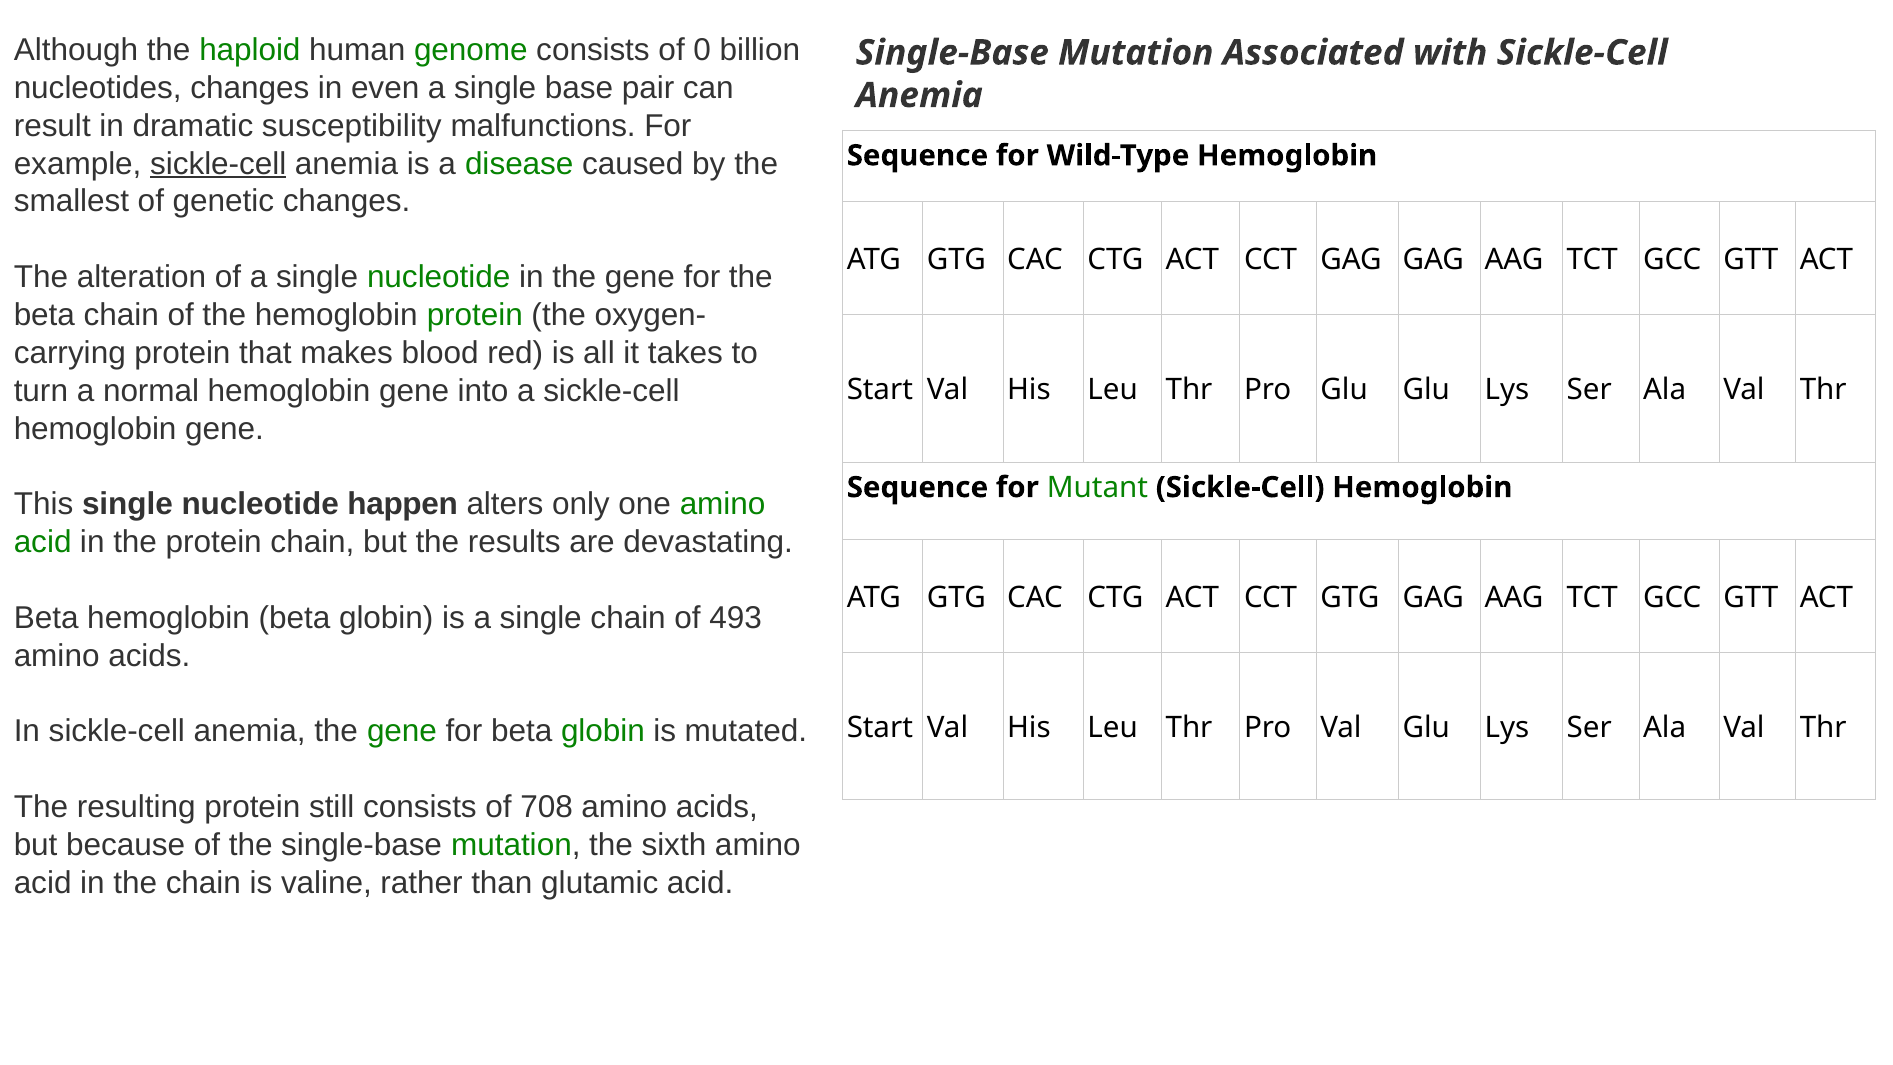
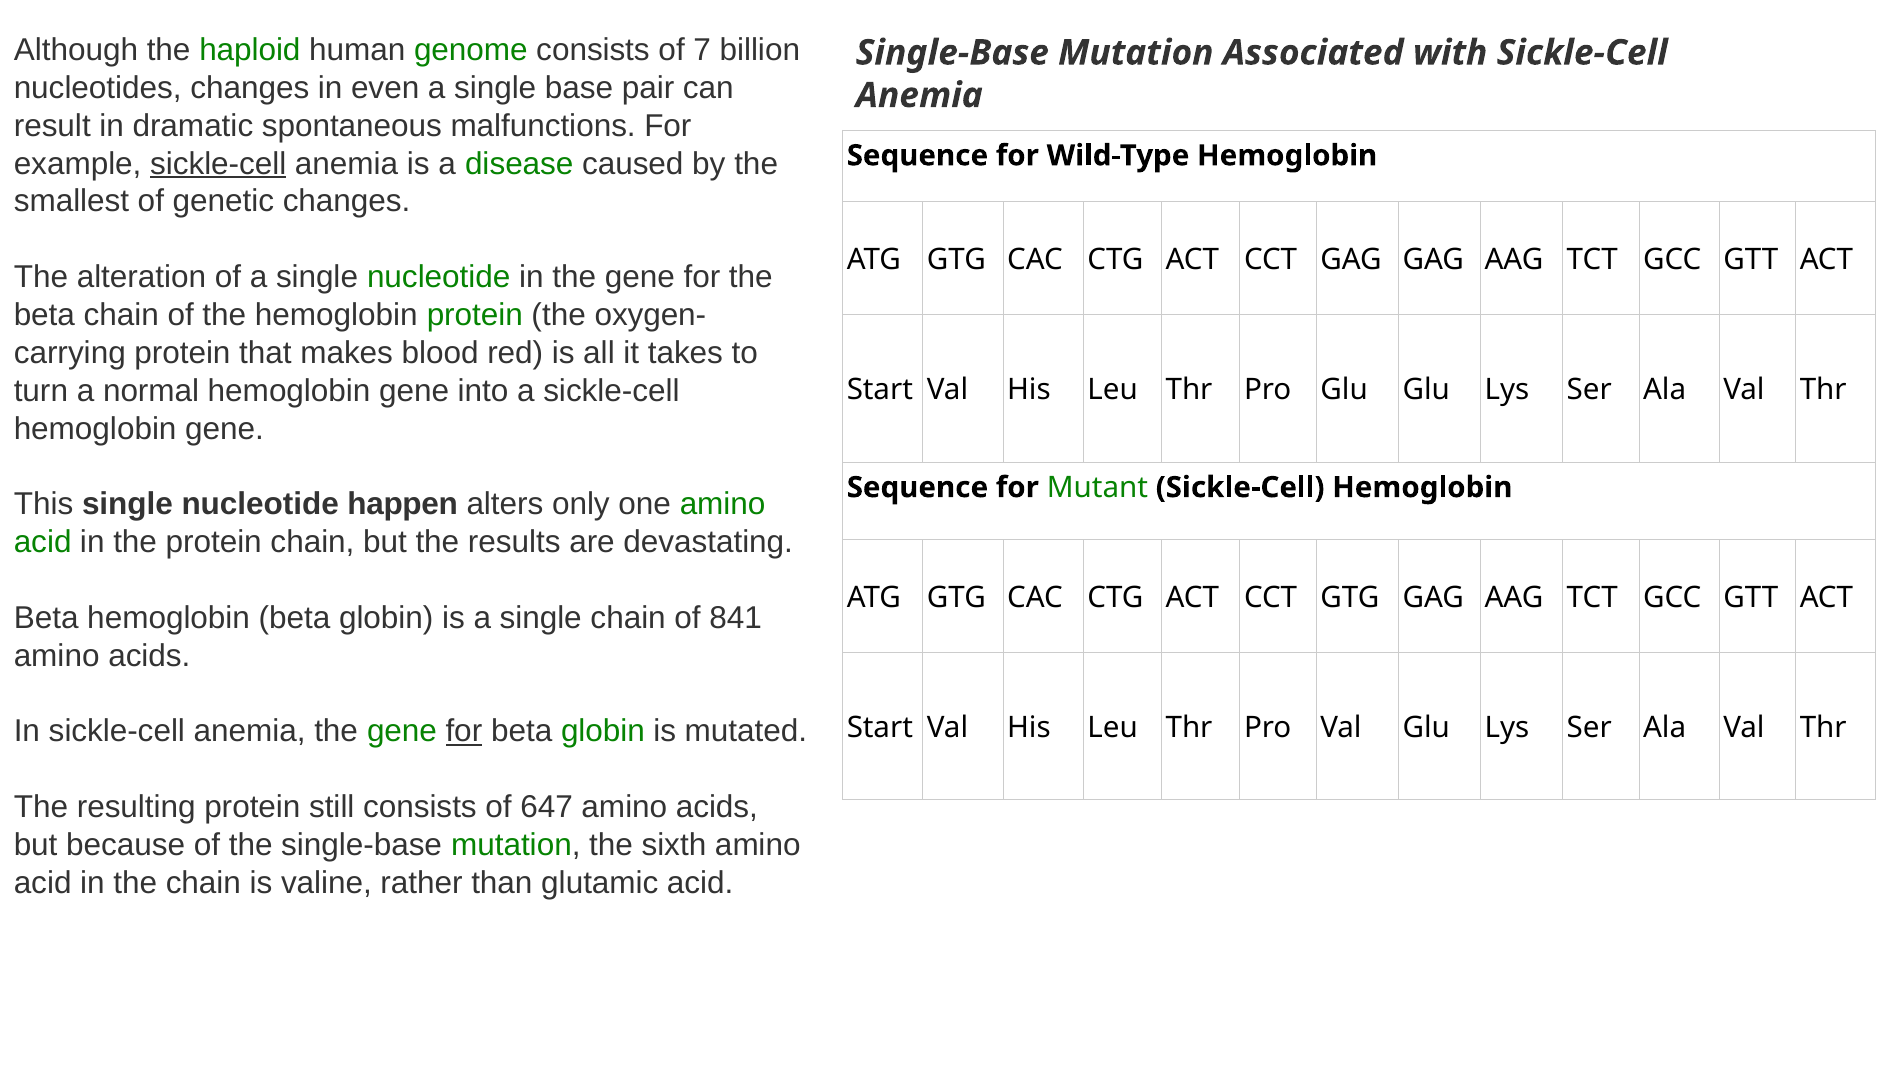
0: 0 -> 7
susceptibility: susceptibility -> spontaneous
493: 493 -> 841
for at (464, 731) underline: none -> present
708: 708 -> 647
